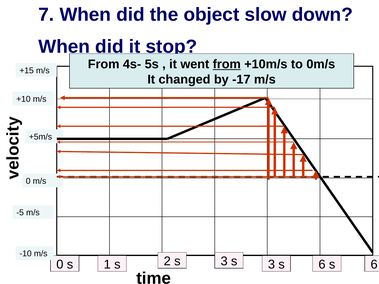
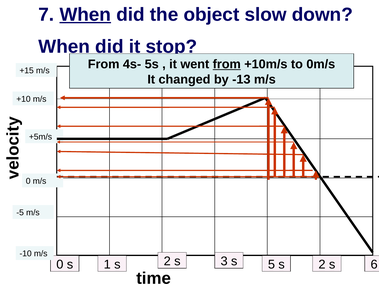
When at (85, 15) underline: none -> present
-17: -17 -> -13
2 s 3: 3 -> 5
6 at (322, 265): 6 -> 2
